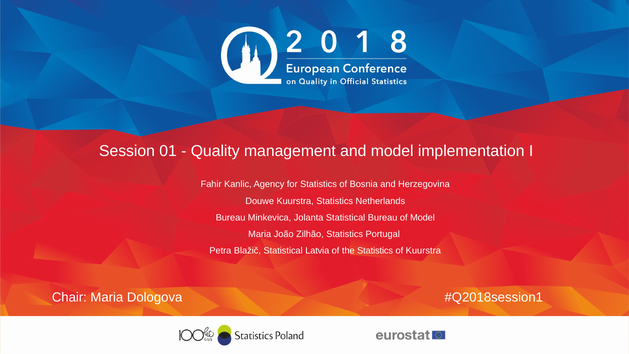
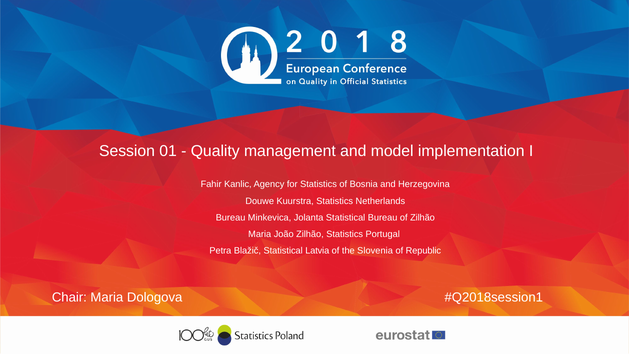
of Model: Model -> Zilhão
the Statistics: Statistics -> Slovenia
of Kuurstra: Kuurstra -> Republic
